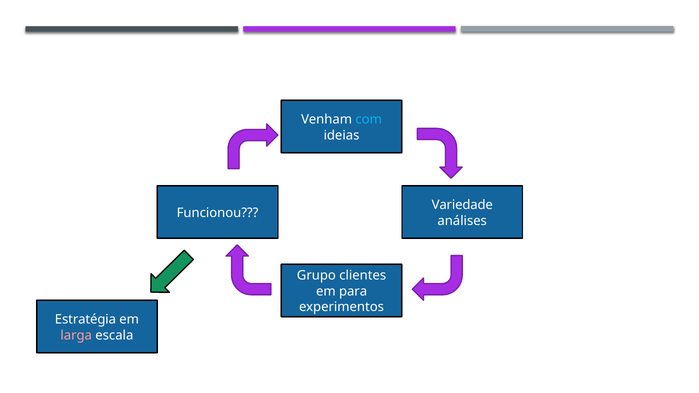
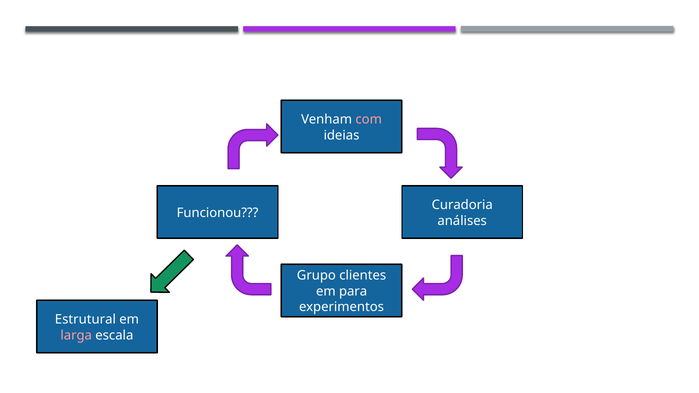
com colour: light blue -> pink
Variedade: Variedade -> Curadoria
Estratégia: Estratégia -> Estrutural
